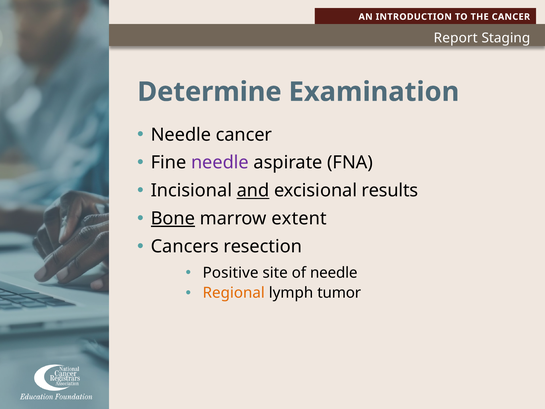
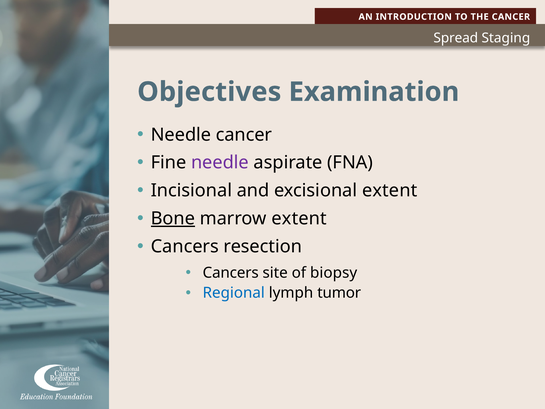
Report: Report -> Spread
Determine: Determine -> Objectives
and underline: present -> none
excisional results: results -> extent
Positive at (231, 273): Positive -> Cancers
of needle: needle -> biopsy
Regional colour: orange -> blue
